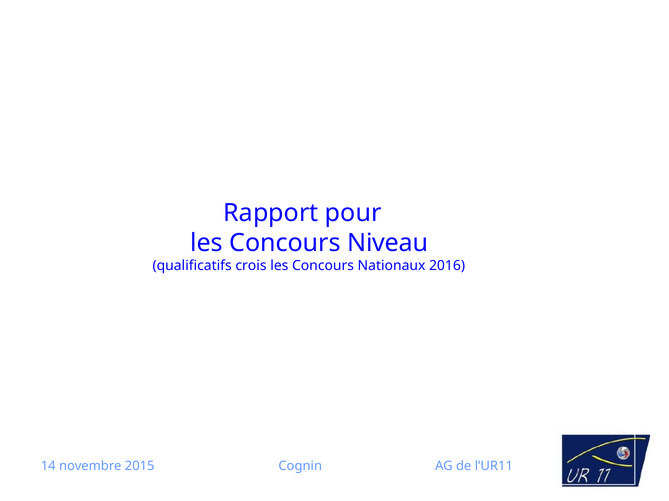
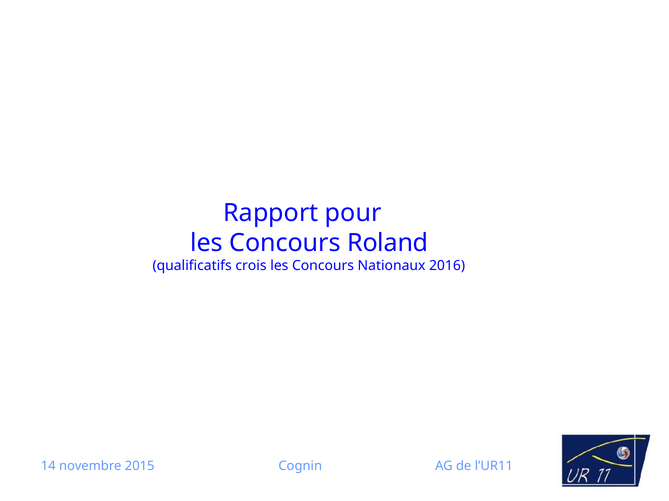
Niveau: Niveau -> Roland
